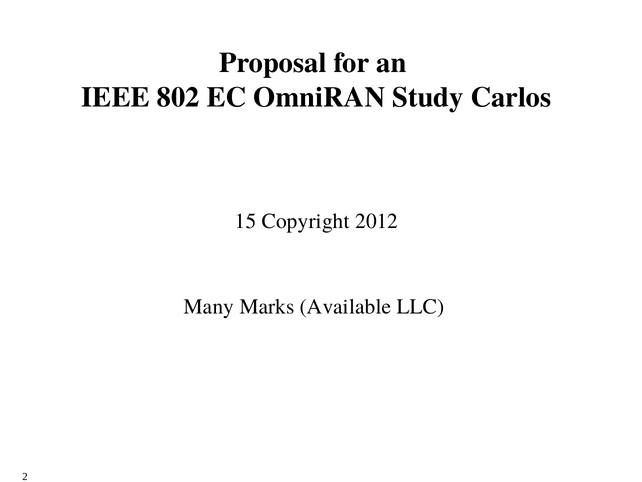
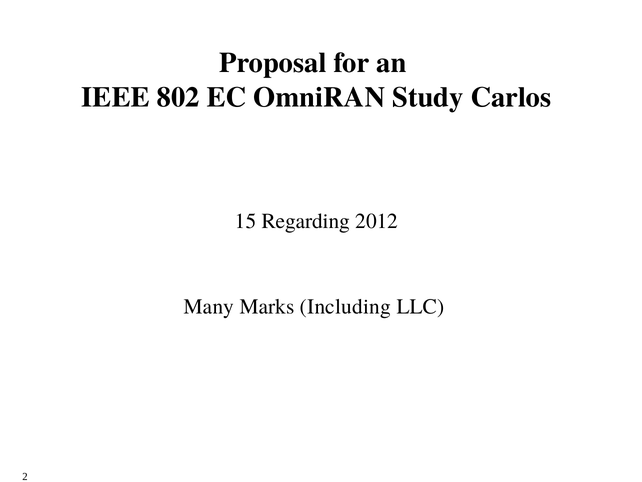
Copyright: Copyright -> Regarding
Available: Available -> Including
